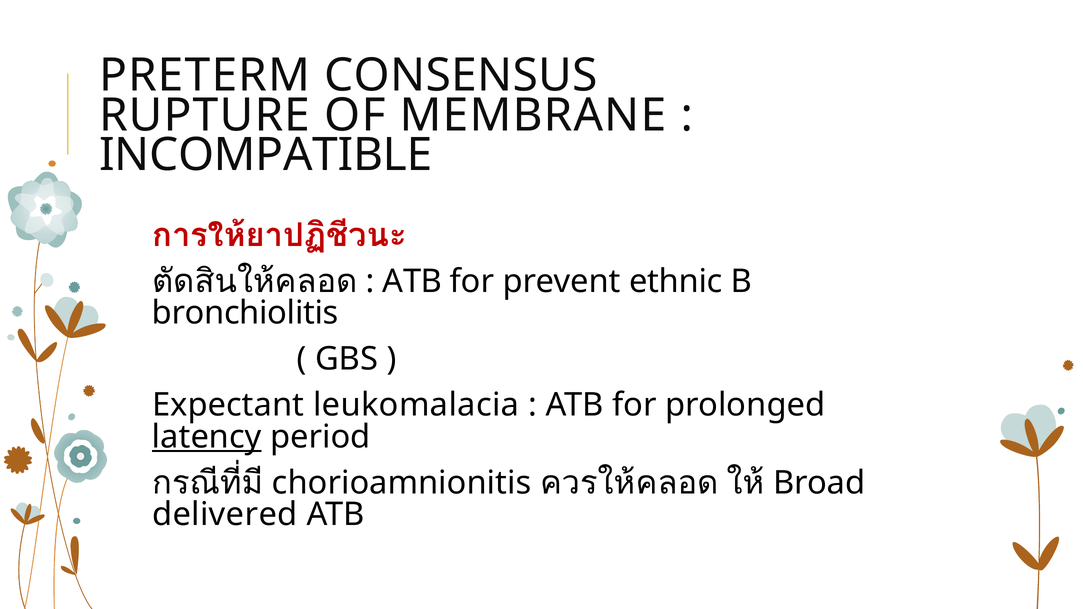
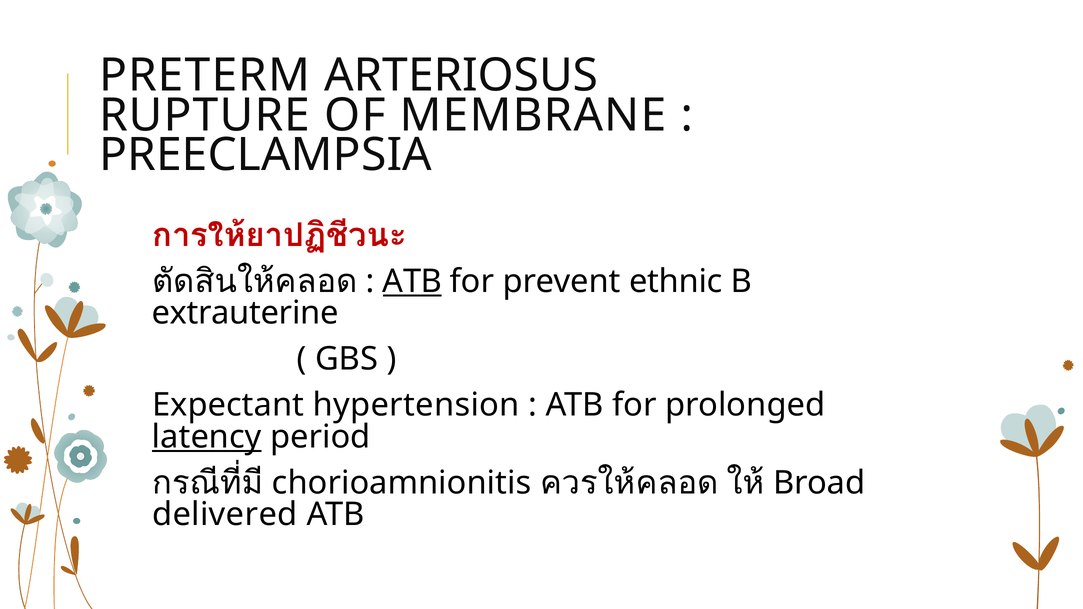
CONSENSUS: CONSENSUS -> ARTERIOSUS
INCOMPATIBLE: INCOMPATIBLE -> PREECLAMPSIA
ATB at (412, 281) underline: none -> present
bronchiolitis: bronchiolitis -> extrauterine
leukomalacia: leukomalacia -> hypertension
